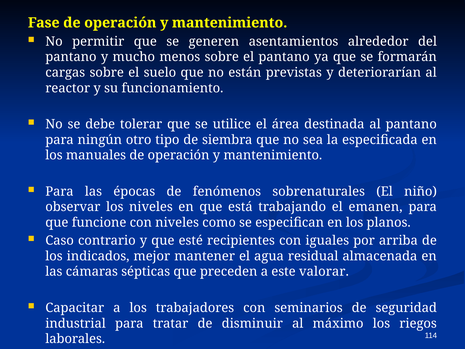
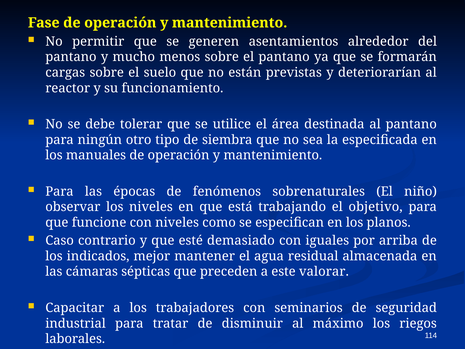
emanen: emanen -> objetivo
recipientes: recipientes -> demasiado
